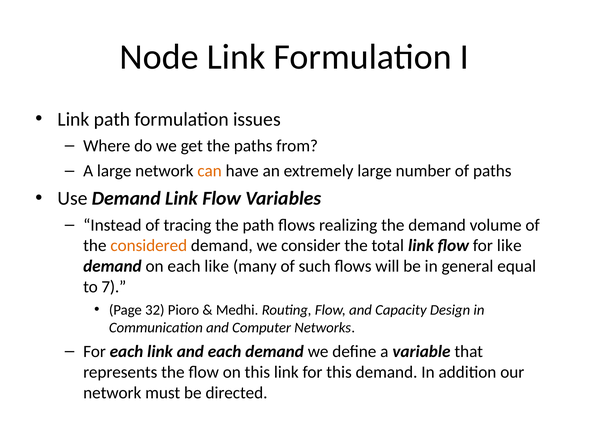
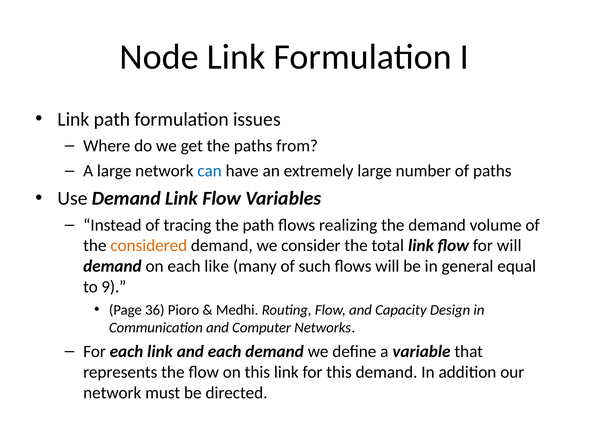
can colour: orange -> blue
for like: like -> will
7: 7 -> 9
32: 32 -> 36
